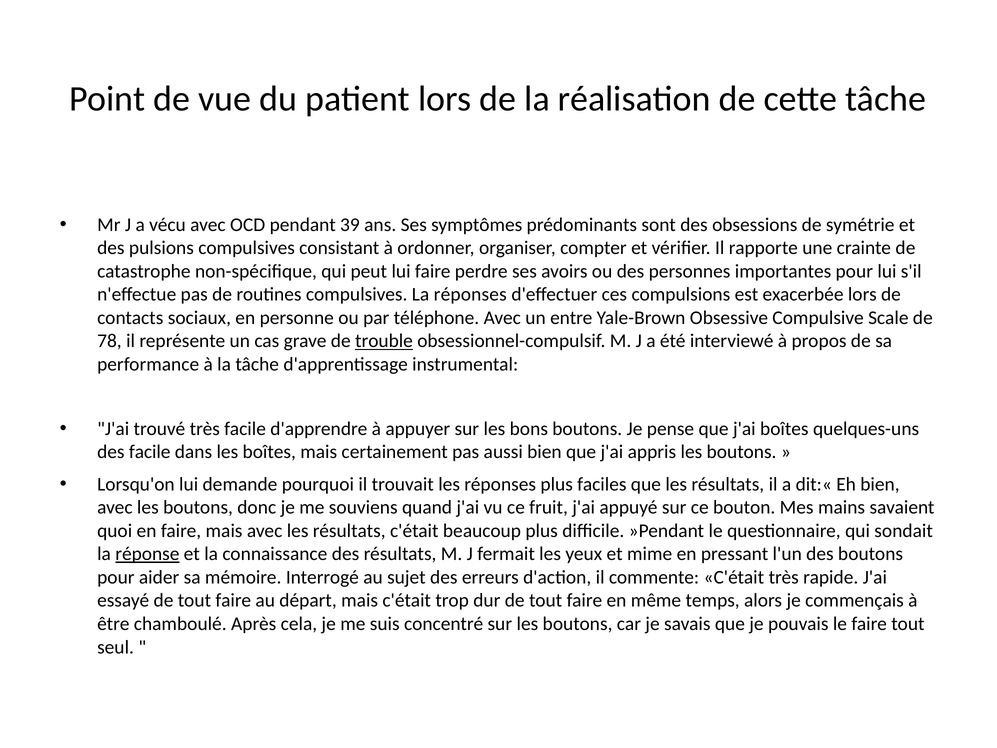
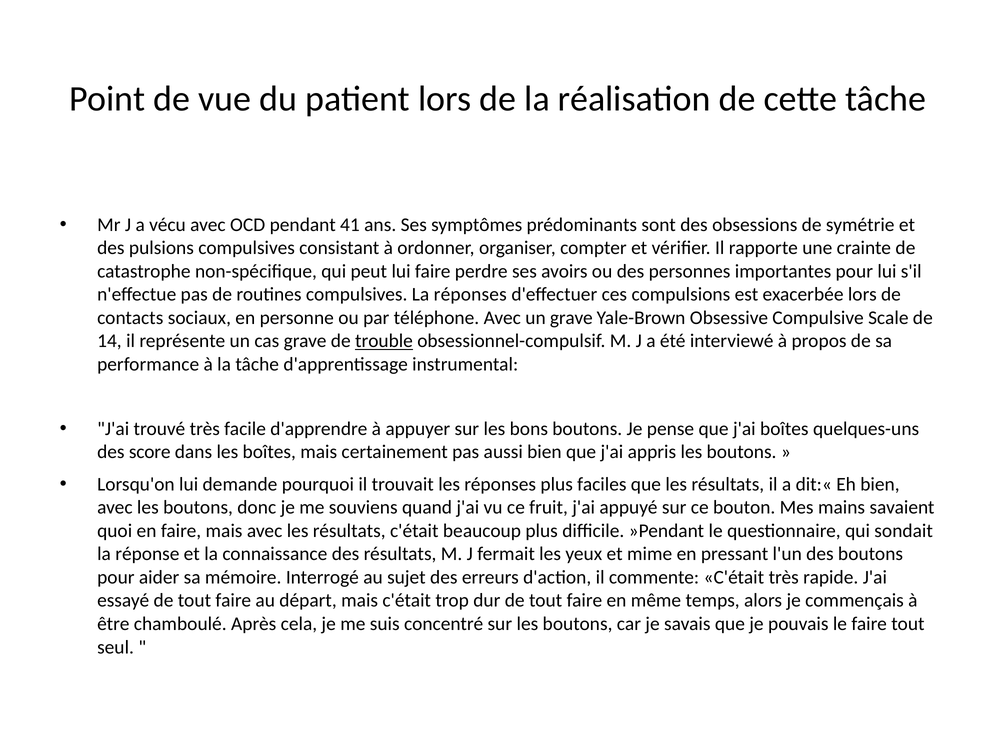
39: 39 -> 41
un entre: entre -> grave
78: 78 -> 14
des facile: facile -> score
réponse underline: present -> none
